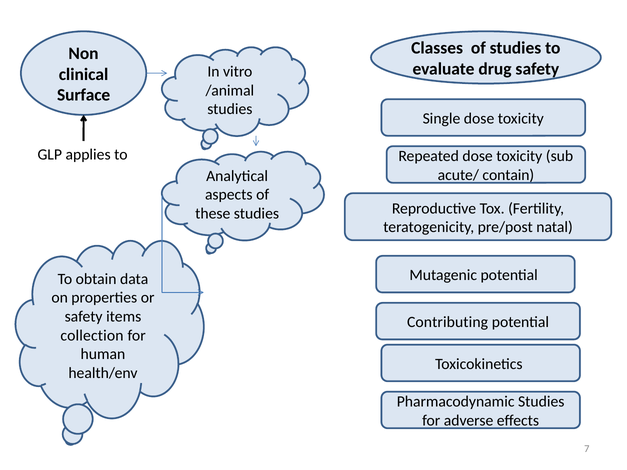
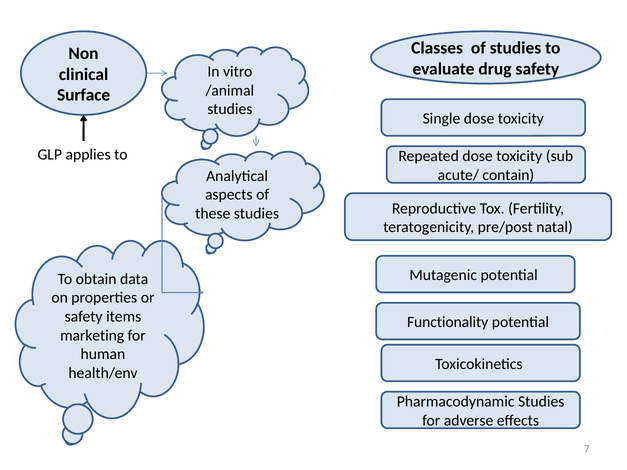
Contributing: Contributing -> Functionality
collection: collection -> marketing
